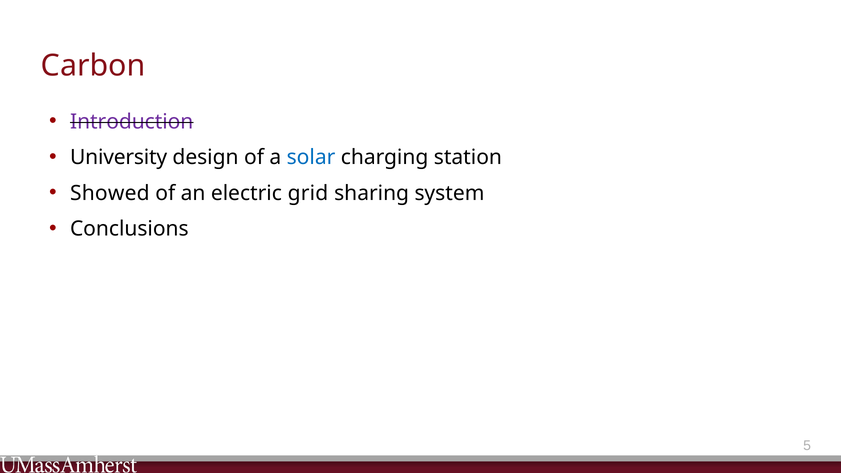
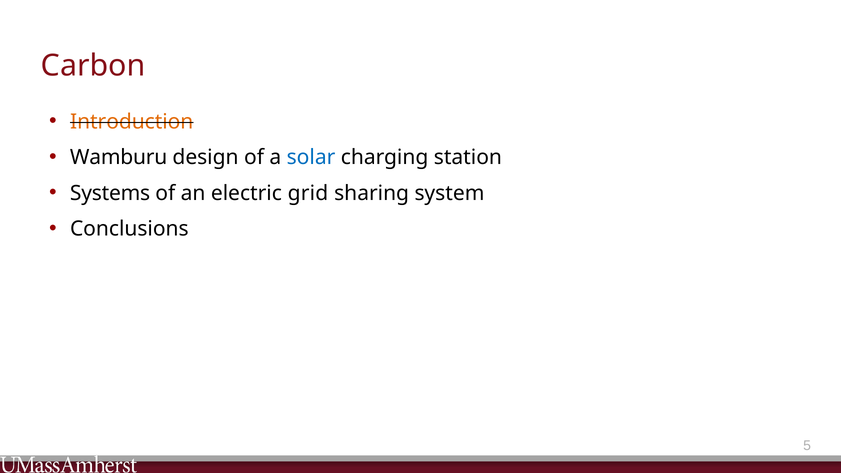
Introduction colour: purple -> orange
University: University -> Wamburu
Showed: Showed -> Systems
